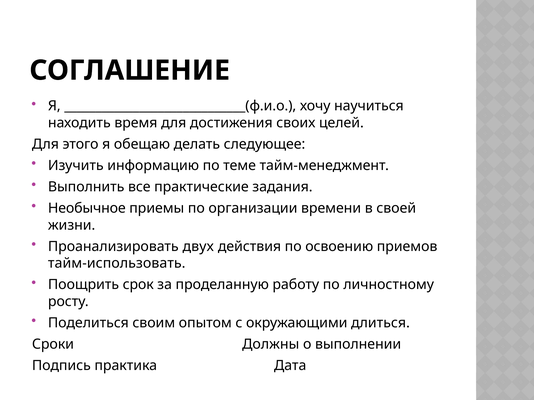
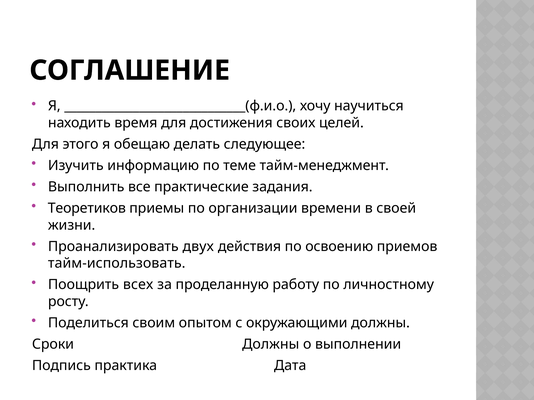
Необычное: Необычное -> Теоретиков
срок: срок -> всех
окружающими длиться: длиться -> должны
